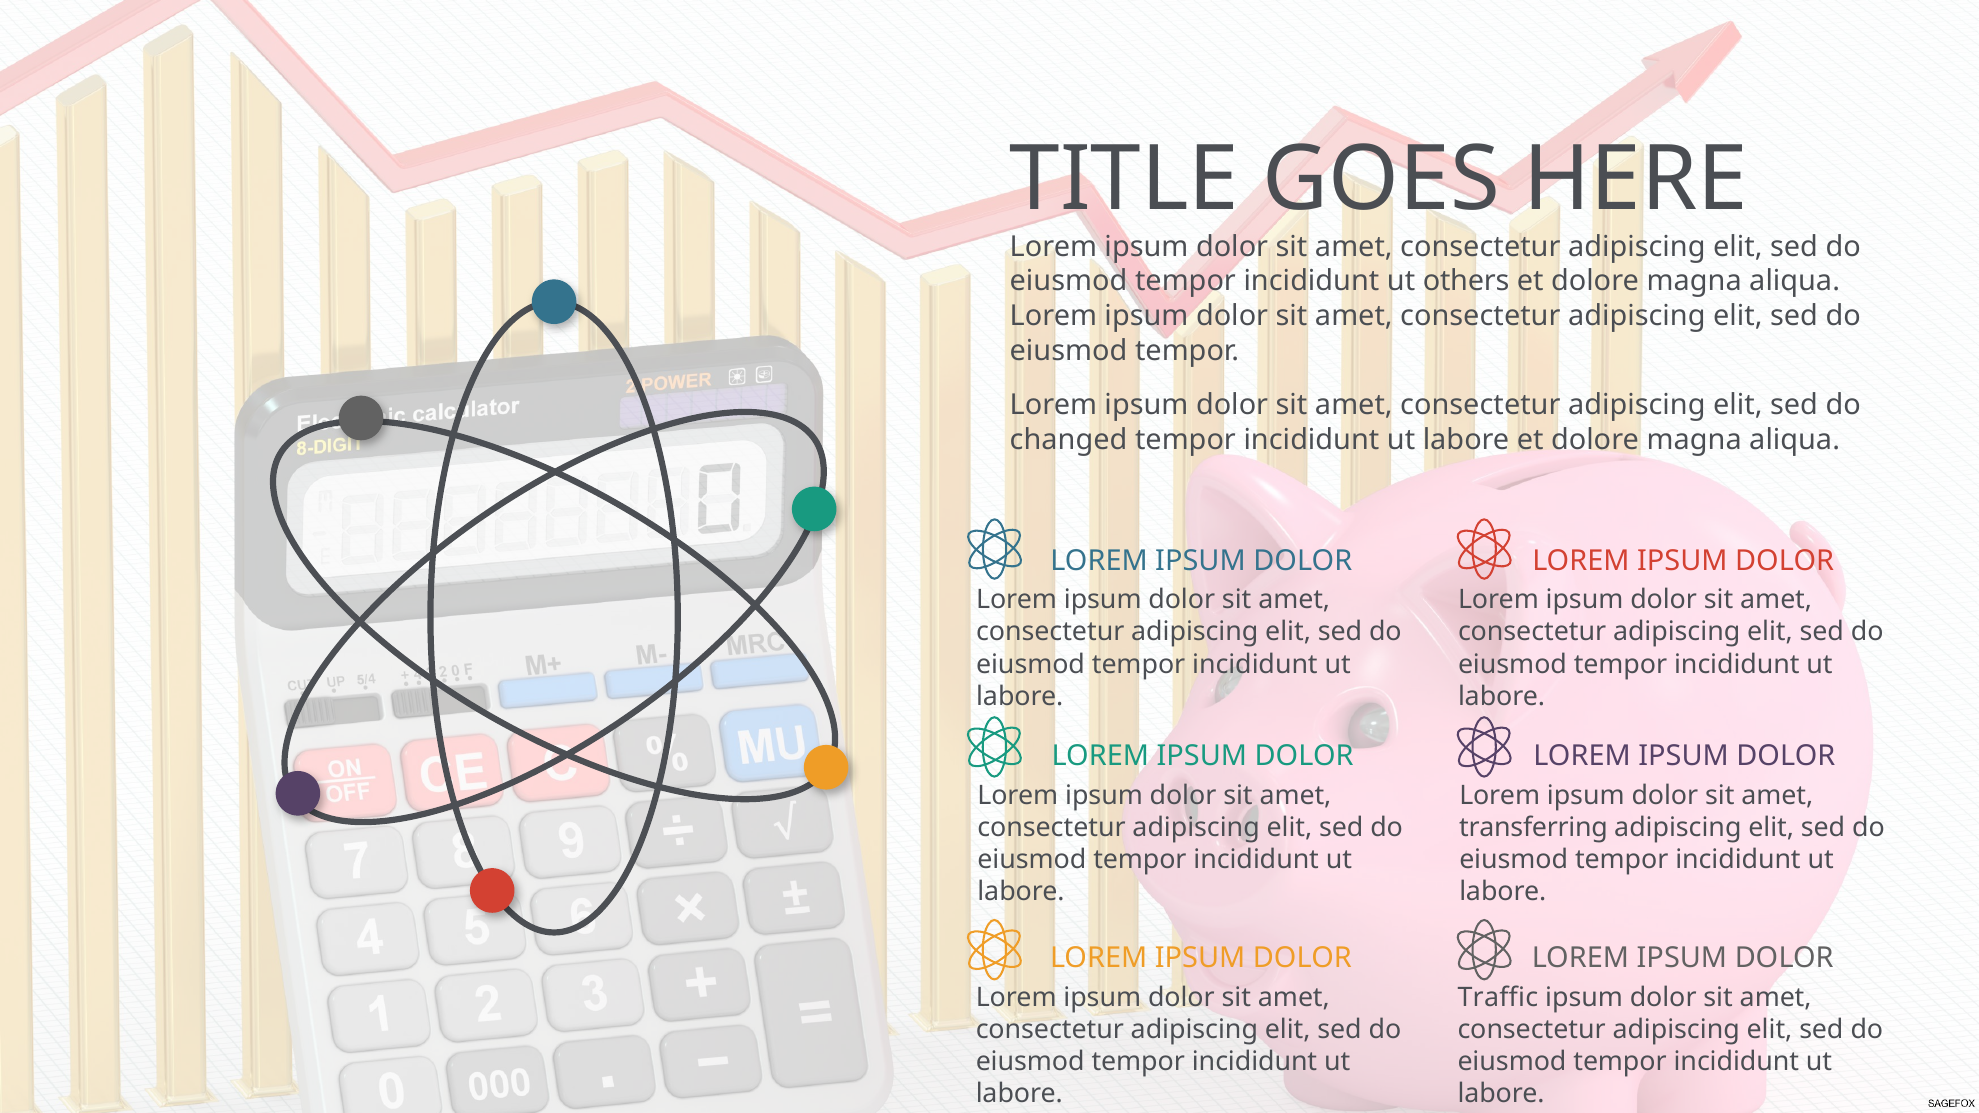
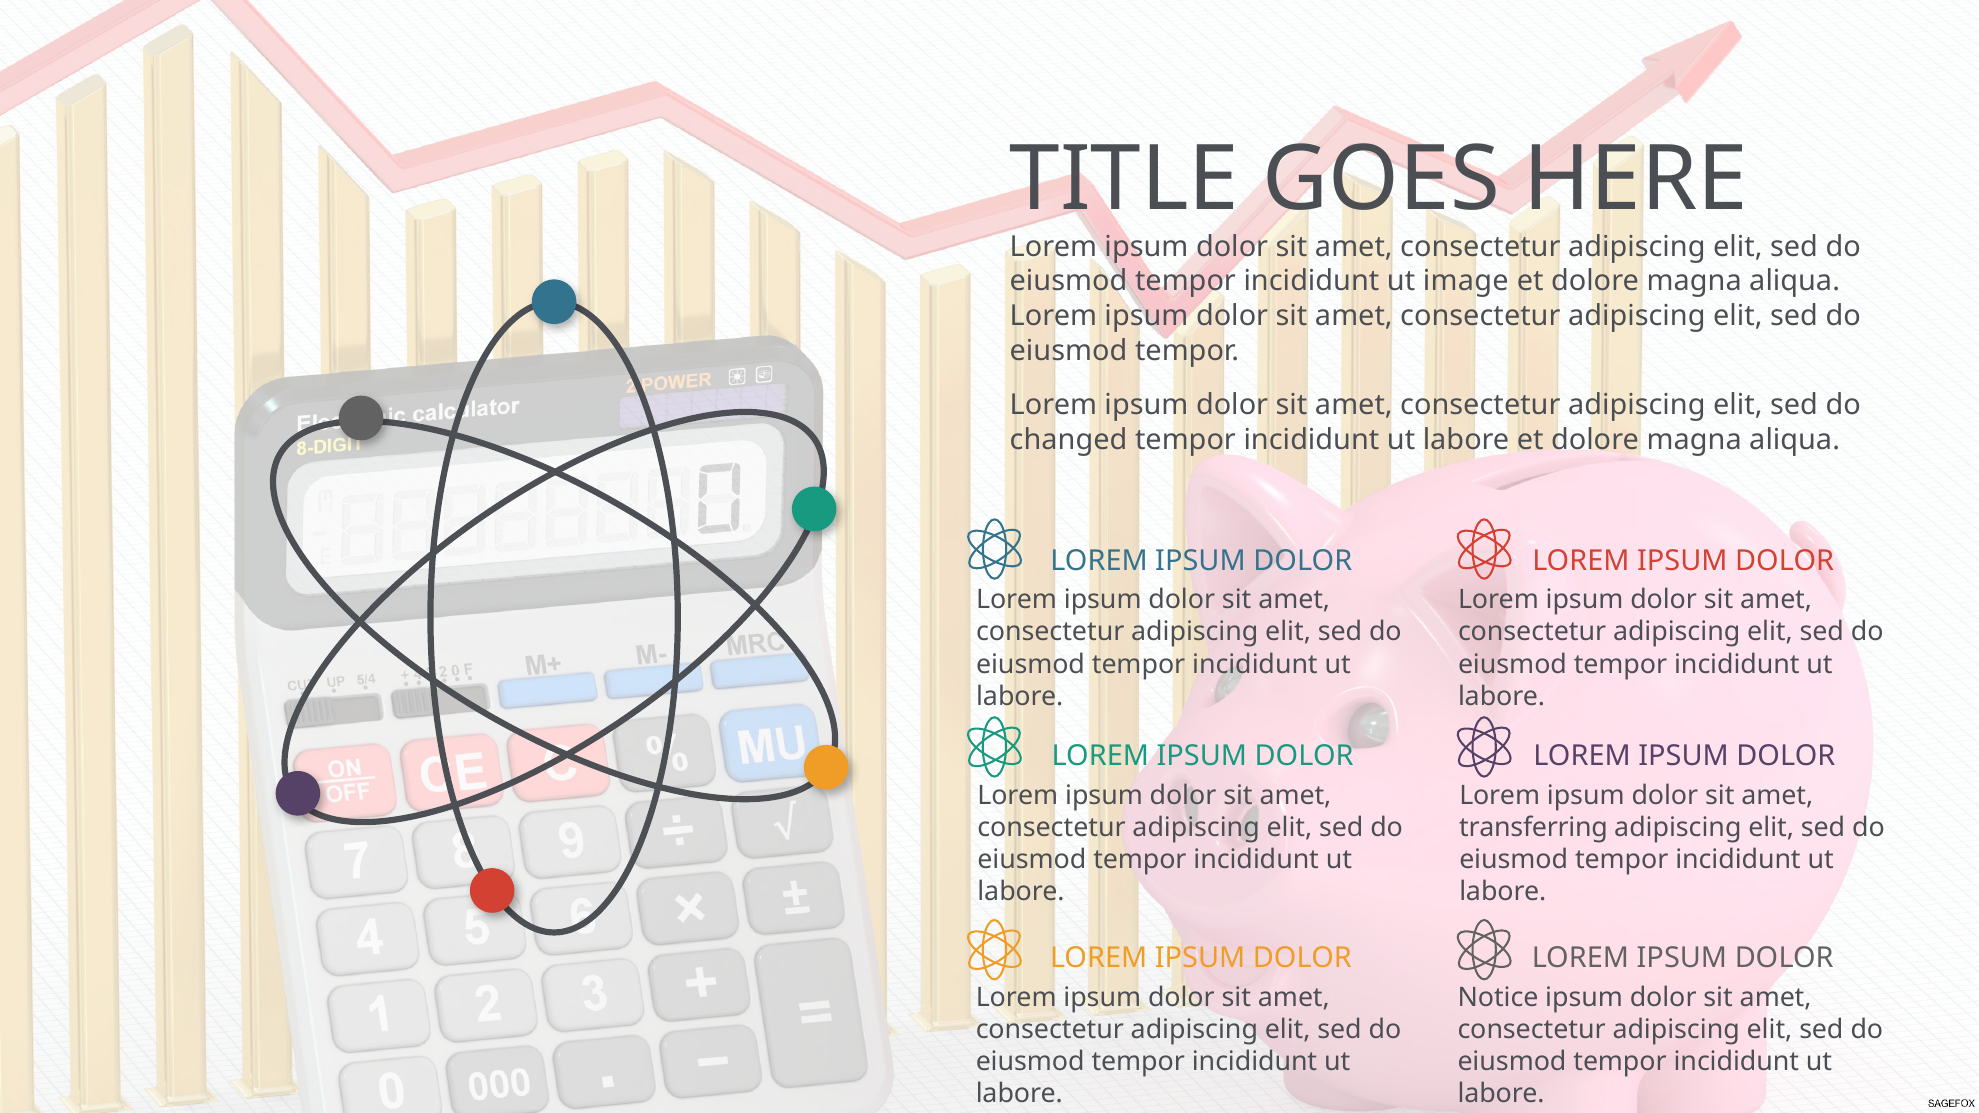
others: others -> image
Traffic: Traffic -> Notice
